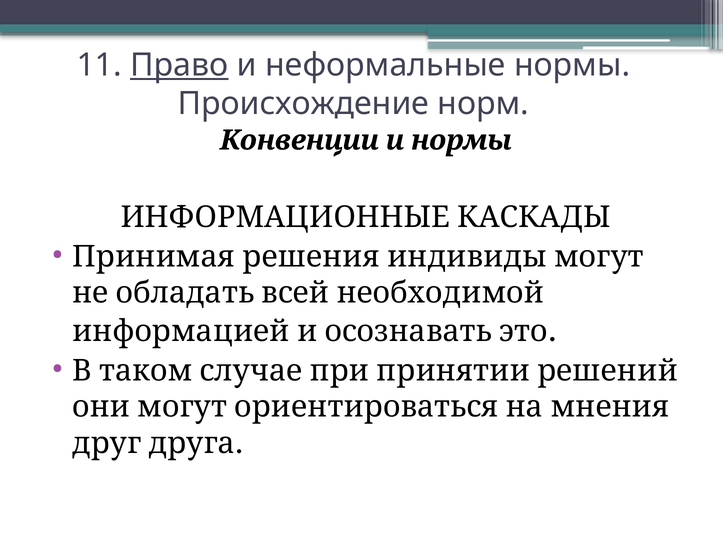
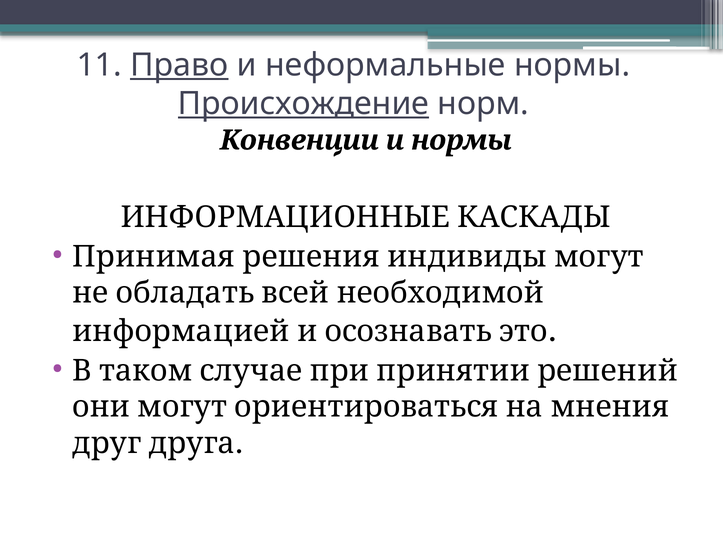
Происхождение underline: none -> present
